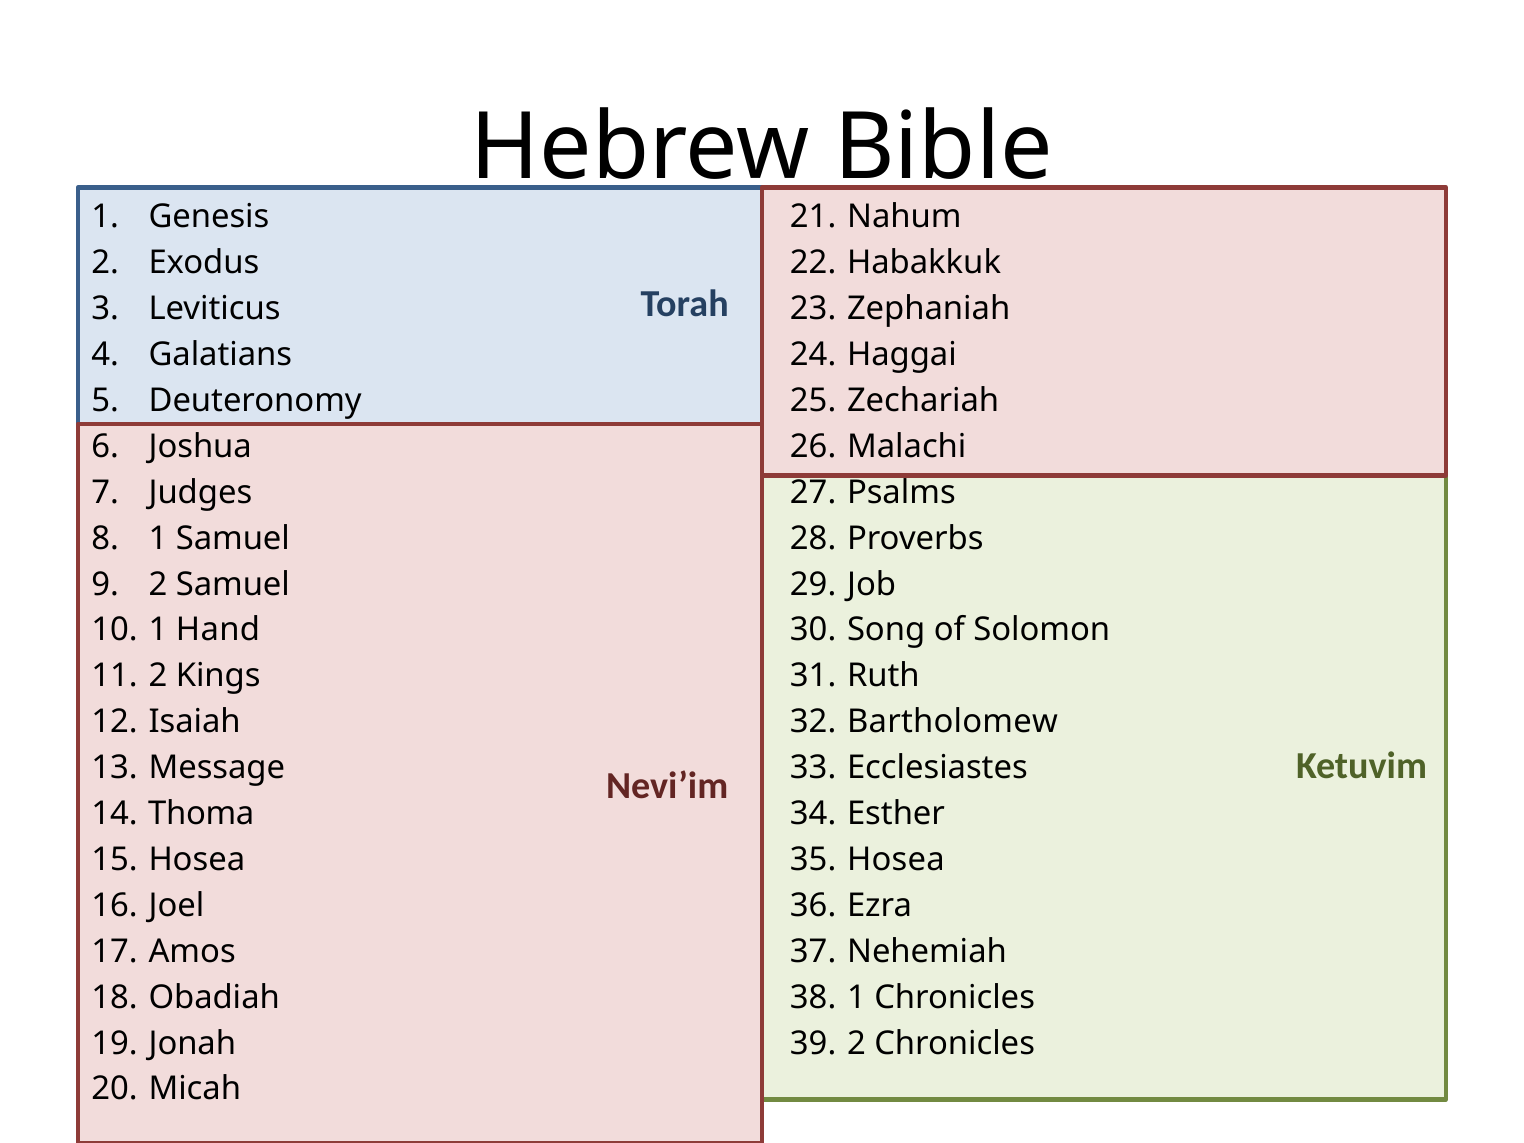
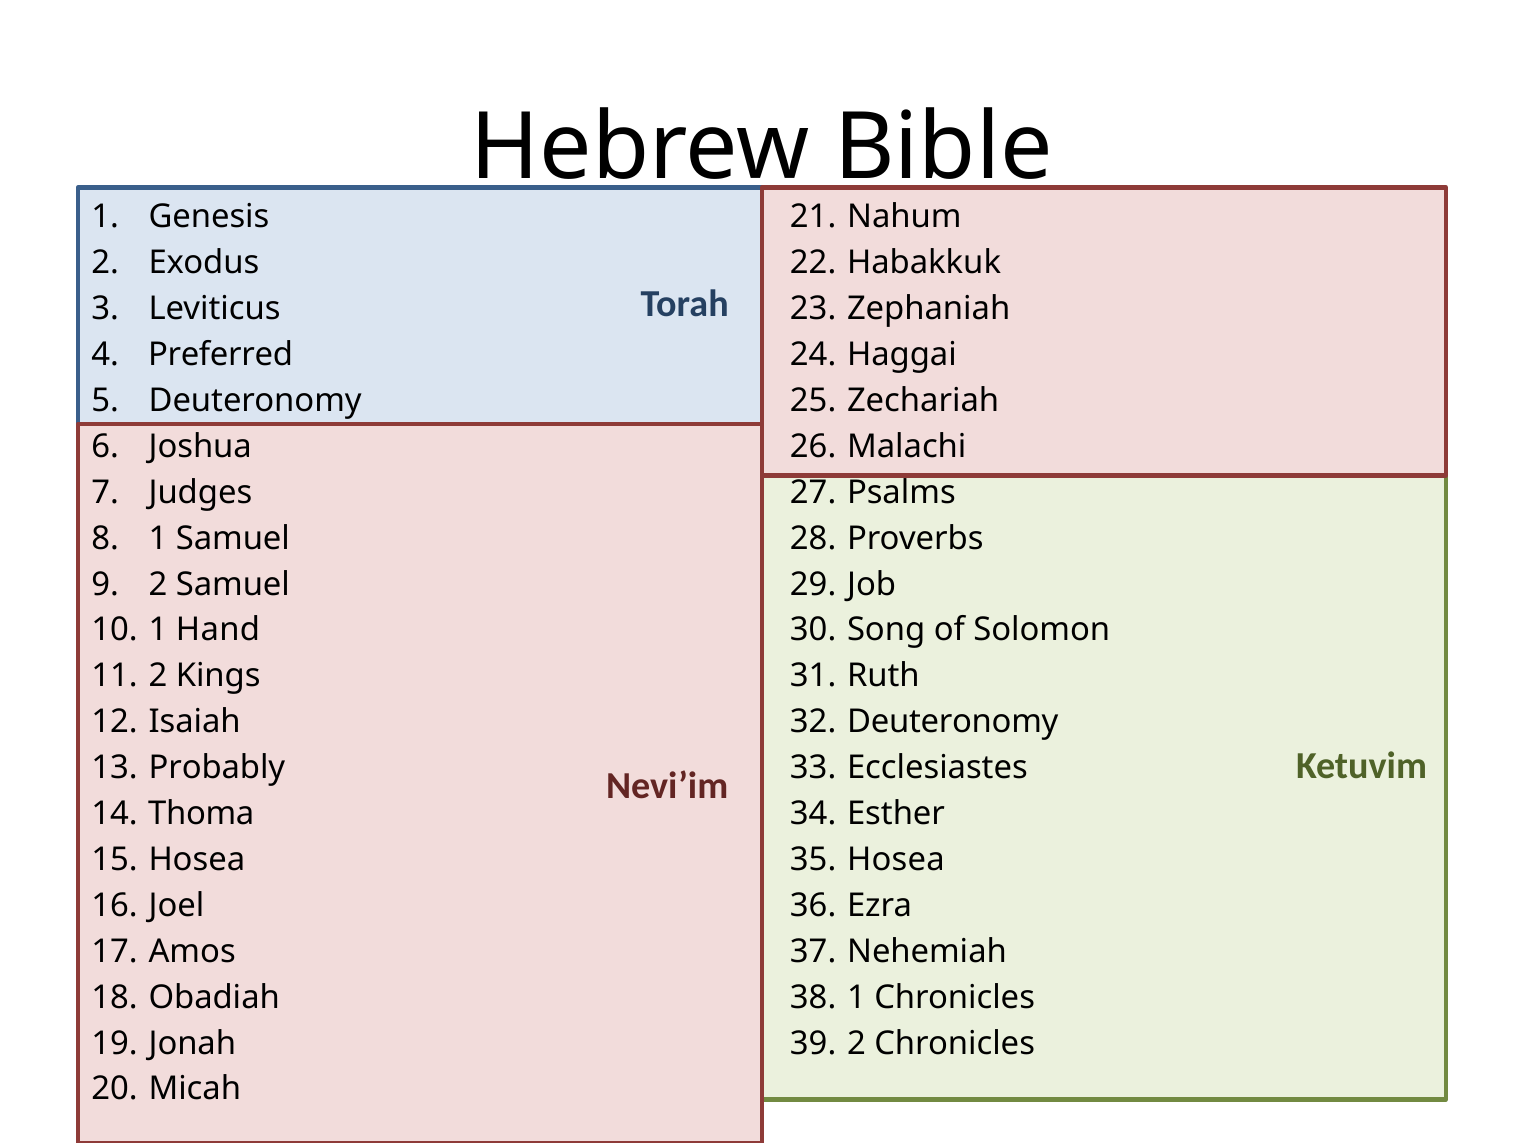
Galatians: Galatians -> Preferred
Bartholomew at (953, 722): Bartholomew -> Deuteronomy
Message: Message -> Probably
